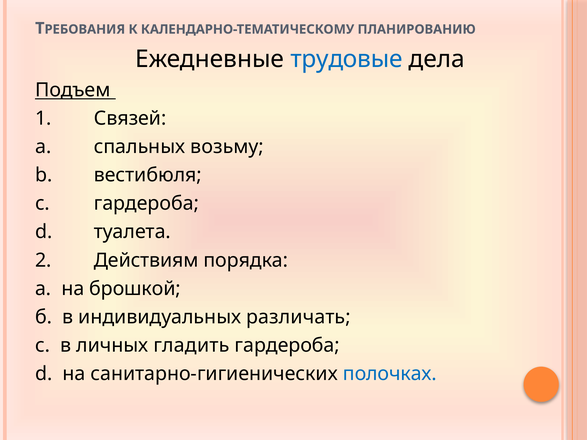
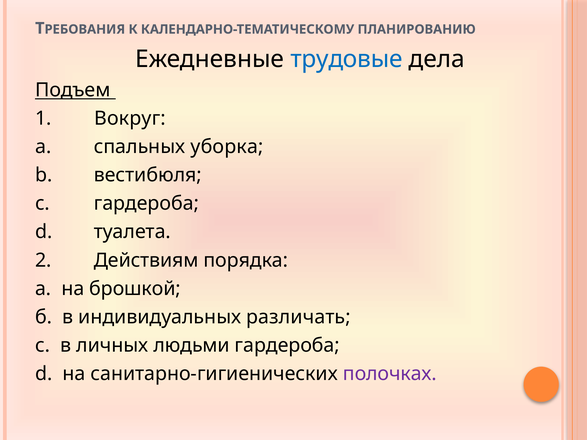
Связей: Связей -> Вокруг
возьму: возьму -> уборка
гладить: гладить -> людьми
полочках colour: blue -> purple
